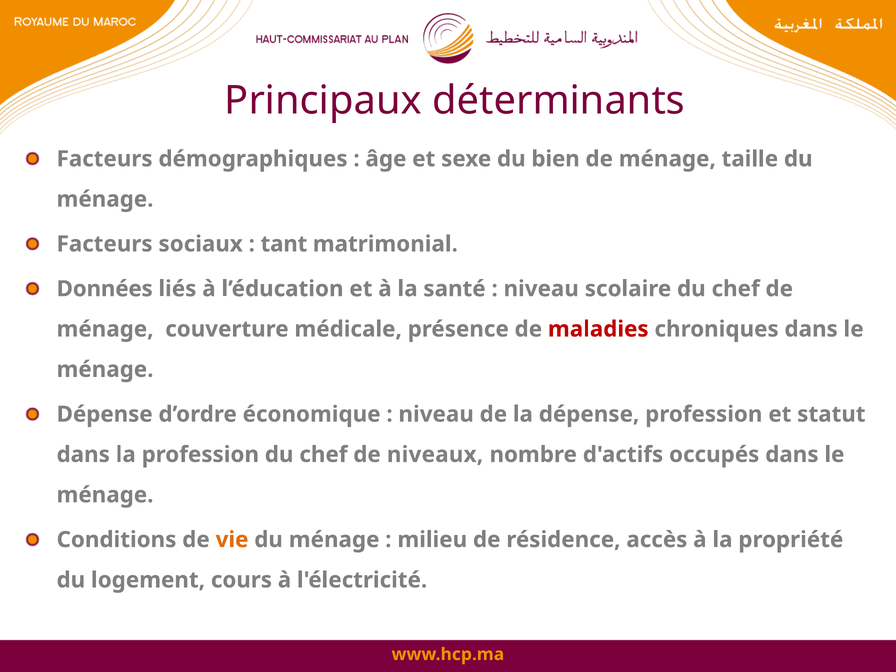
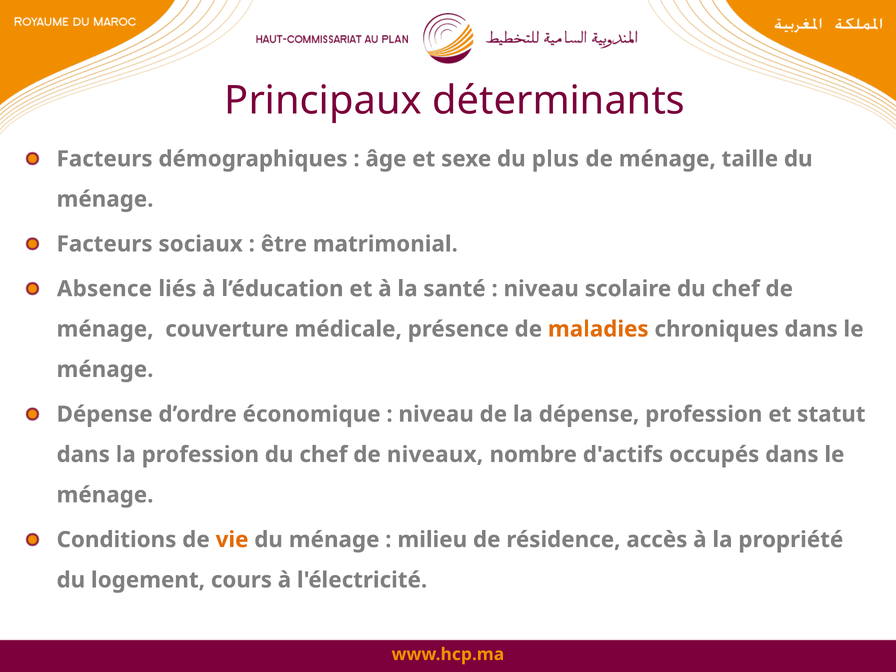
bien: bien -> plus
tant: tant -> être
Données: Données -> Absence
maladies colour: red -> orange
